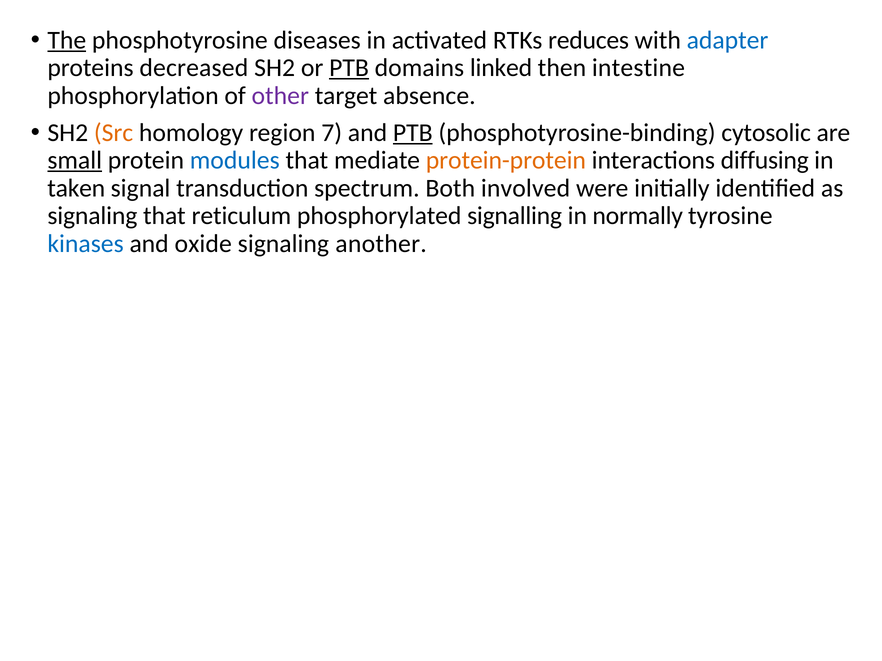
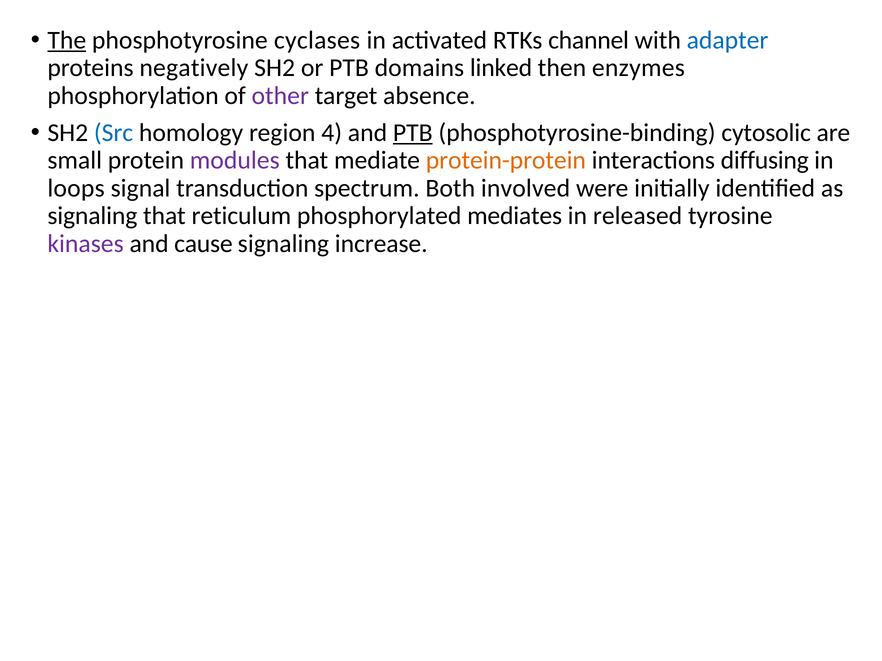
diseases: diseases -> cyclases
reduces: reduces -> channel
decreased: decreased -> negatively
PTB at (349, 68) underline: present -> none
intestine: intestine -> enzymes
Src colour: orange -> blue
7: 7 -> 4
small underline: present -> none
modules colour: blue -> purple
taken: taken -> loops
signalling: signalling -> mediates
normally: normally -> released
kinases colour: blue -> purple
oxide: oxide -> cause
another: another -> increase
